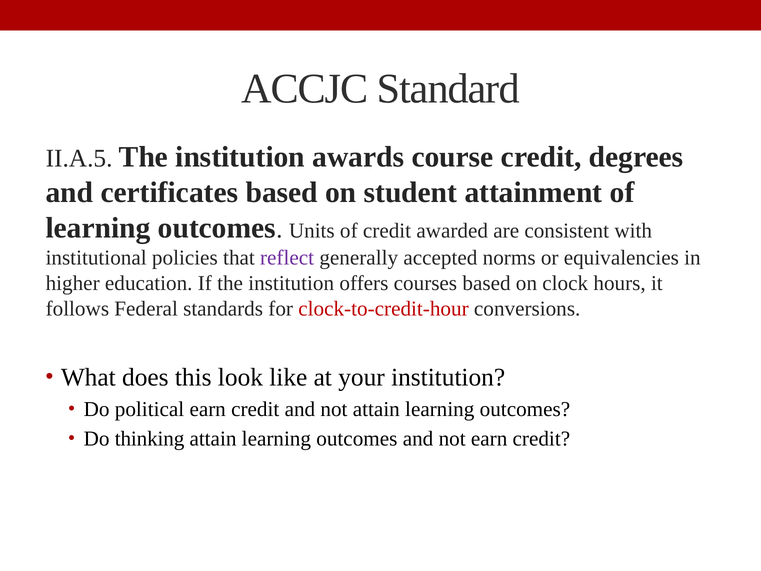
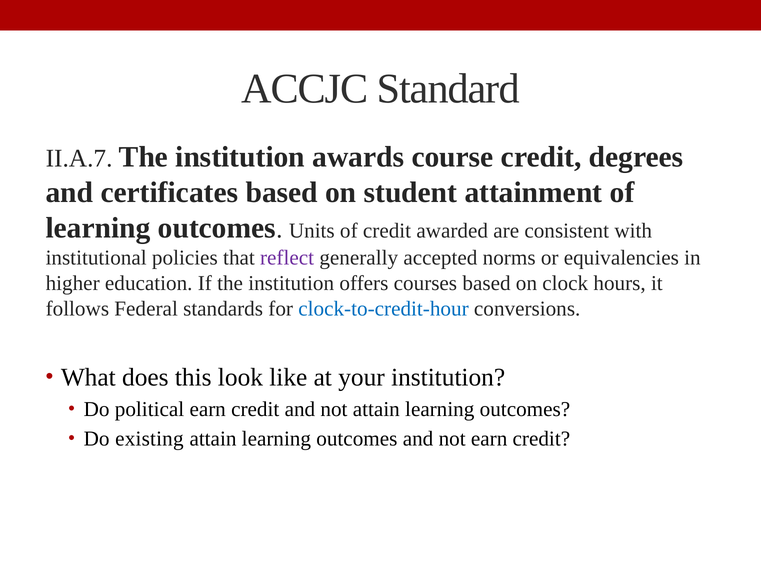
II.A.5: II.A.5 -> II.A.7
clock-to-credit-hour colour: red -> blue
thinking: thinking -> existing
